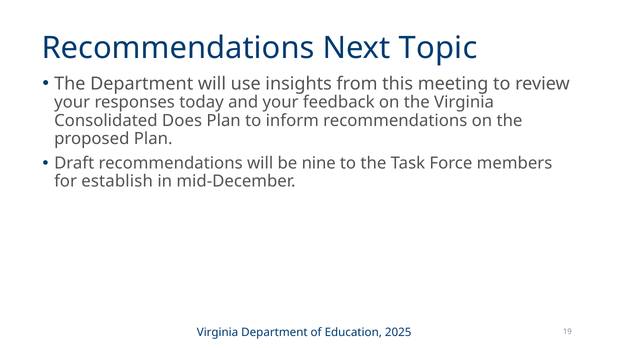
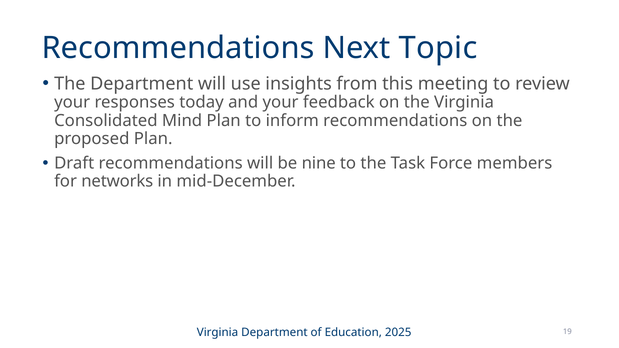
Does: Does -> Mind
establish: establish -> networks
